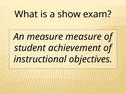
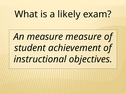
show: show -> likely
